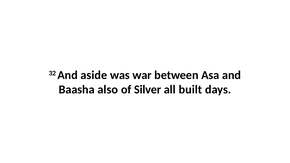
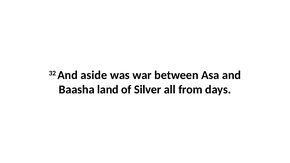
also: also -> land
built: built -> from
